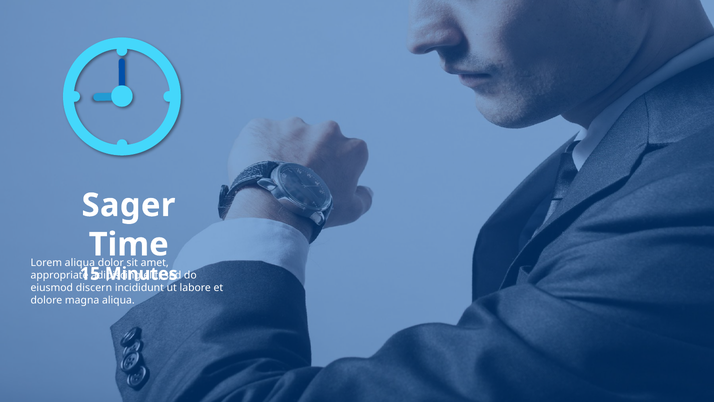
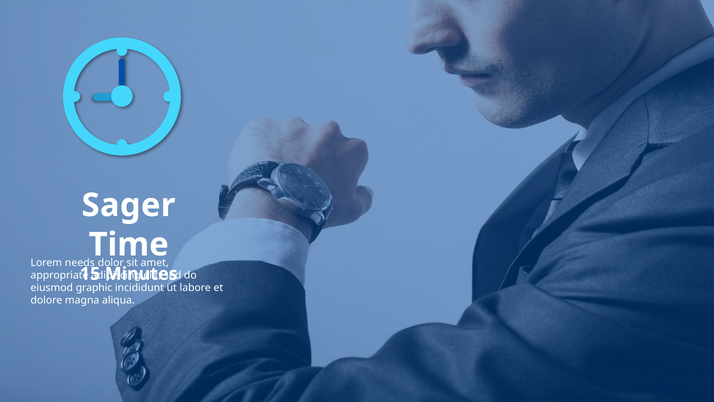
Lorem aliqua: aliqua -> needs
discern: discern -> graphic
